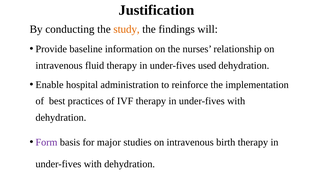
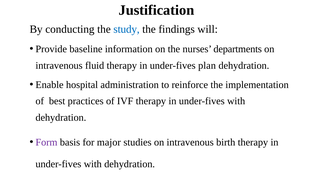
study colour: orange -> blue
relationship: relationship -> departments
used: used -> plan
